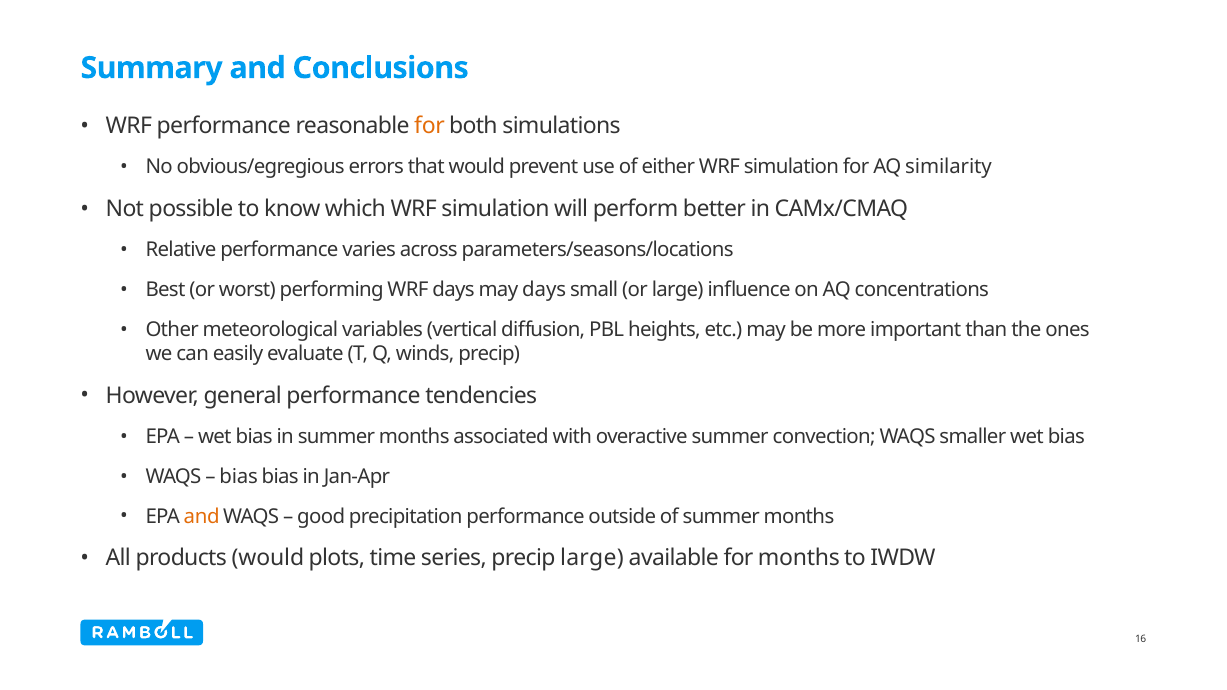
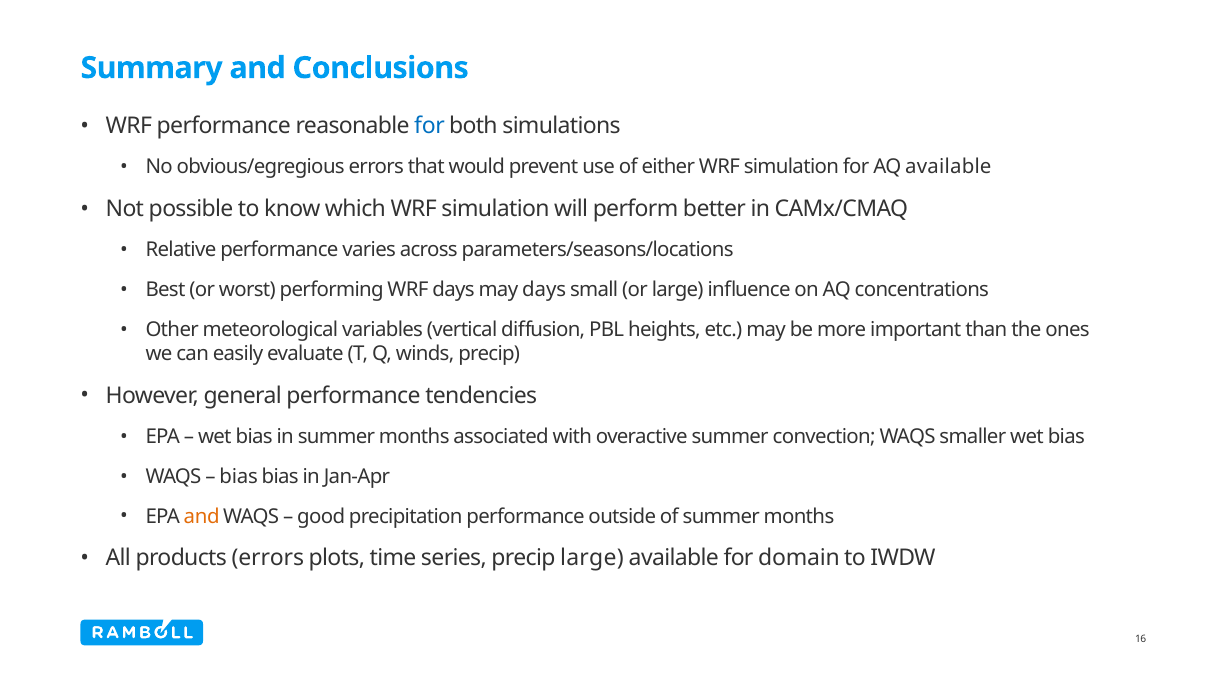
for at (430, 126) colour: orange -> blue
AQ similarity: similarity -> available
products would: would -> errors
for months: months -> domain
